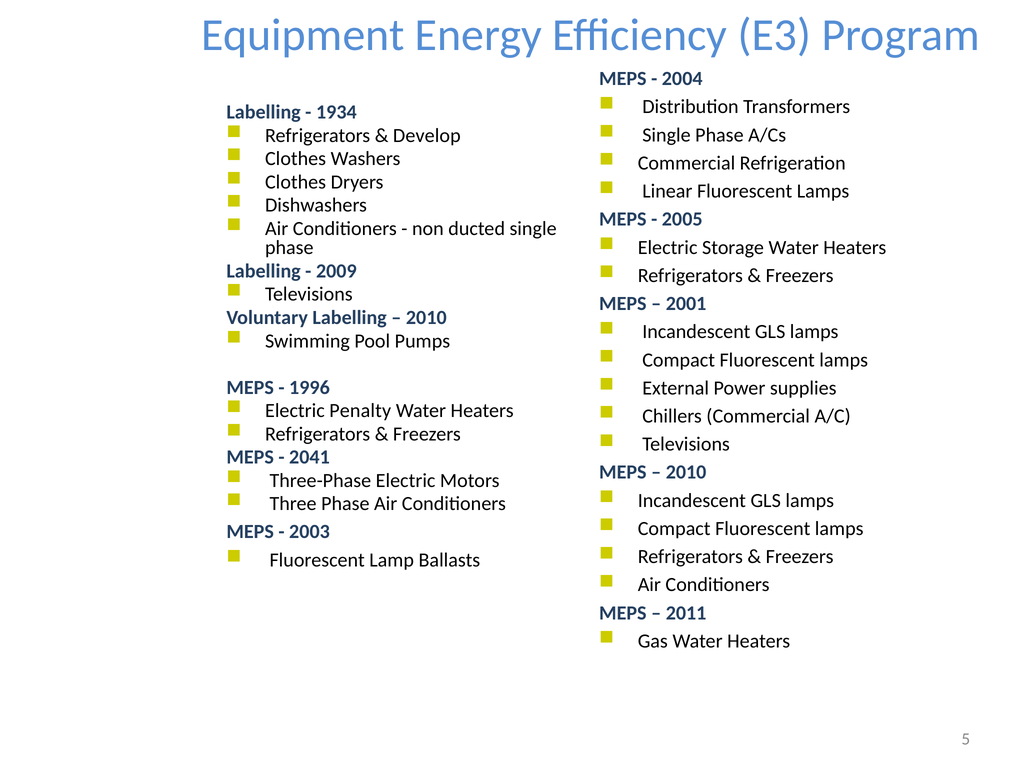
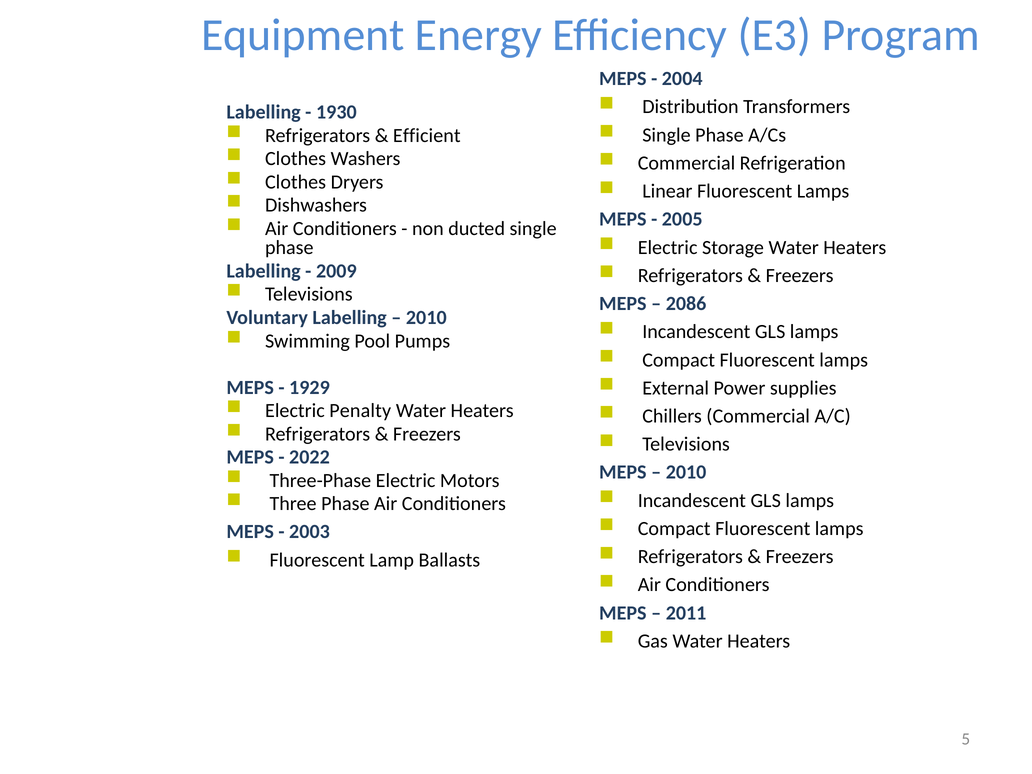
1934: 1934 -> 1930
Develop: Develop -> Efficient
2001: 2001 -> 2086
1996: 1996 -> 1929
2041: 2041 -> 2022
